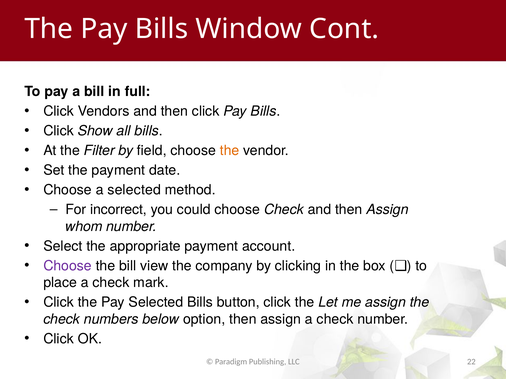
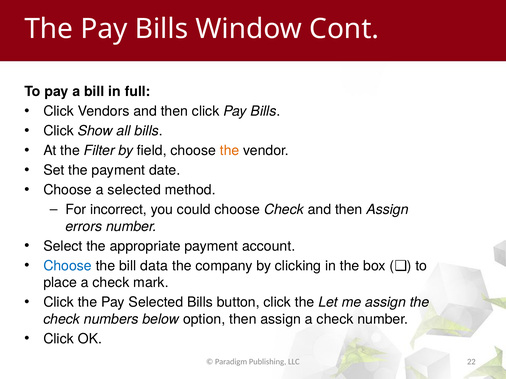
whom: whom -> errors
Choose at (68, 266) colour: purple -> blue
view: view -> data
